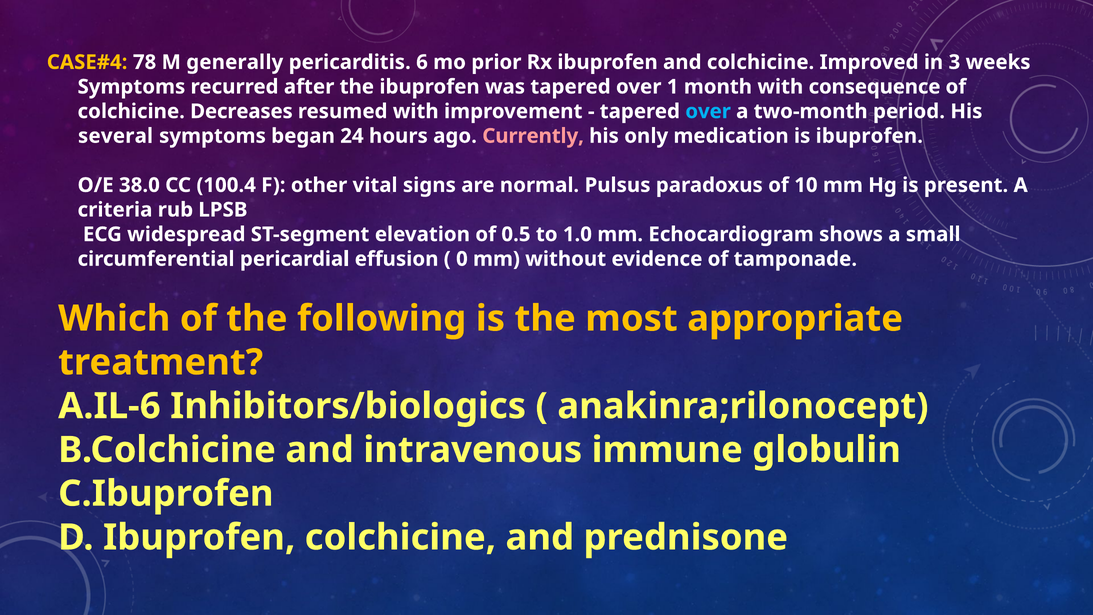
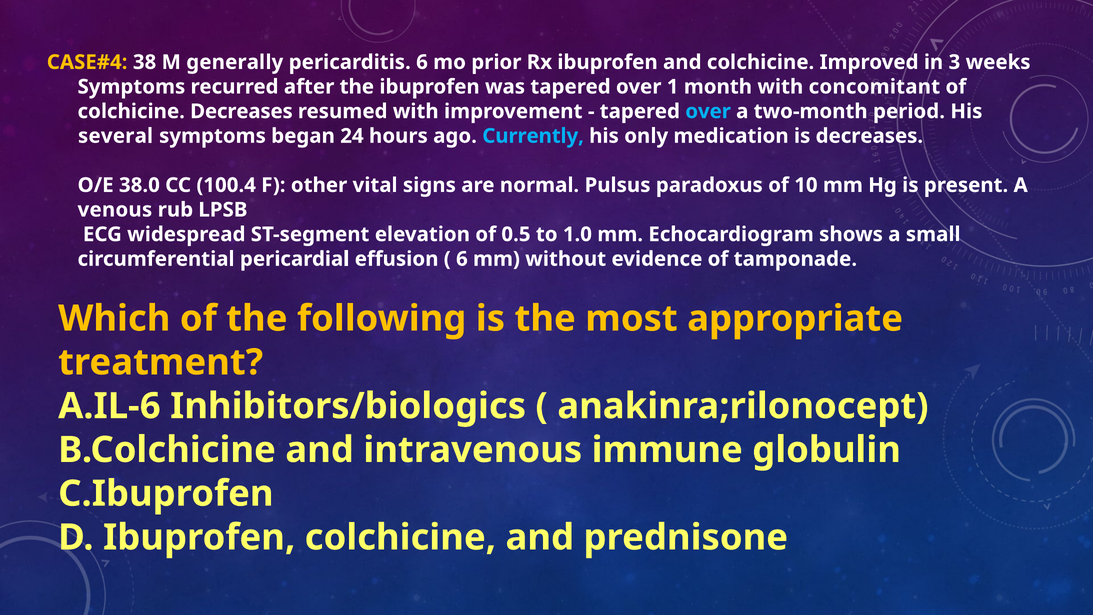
78: 78 -> 38
consequence: consequence -> concomitant
Currently colour: pink -> light blue
is ibuprofen: ibuprofen -> decreases
criteria: criteria -> venous
0 at (462, 259): 0 -> 6
